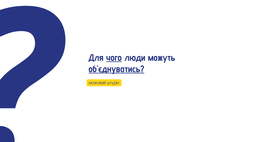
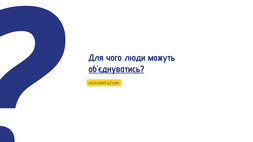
чого underline: present -> none
